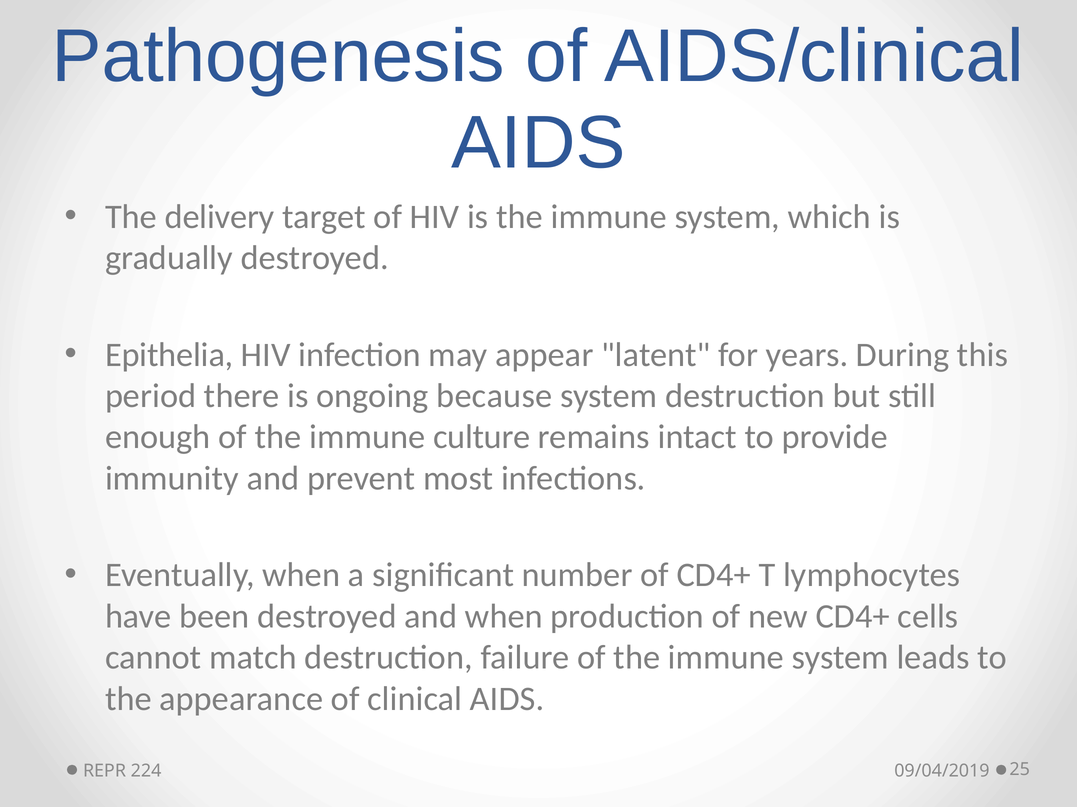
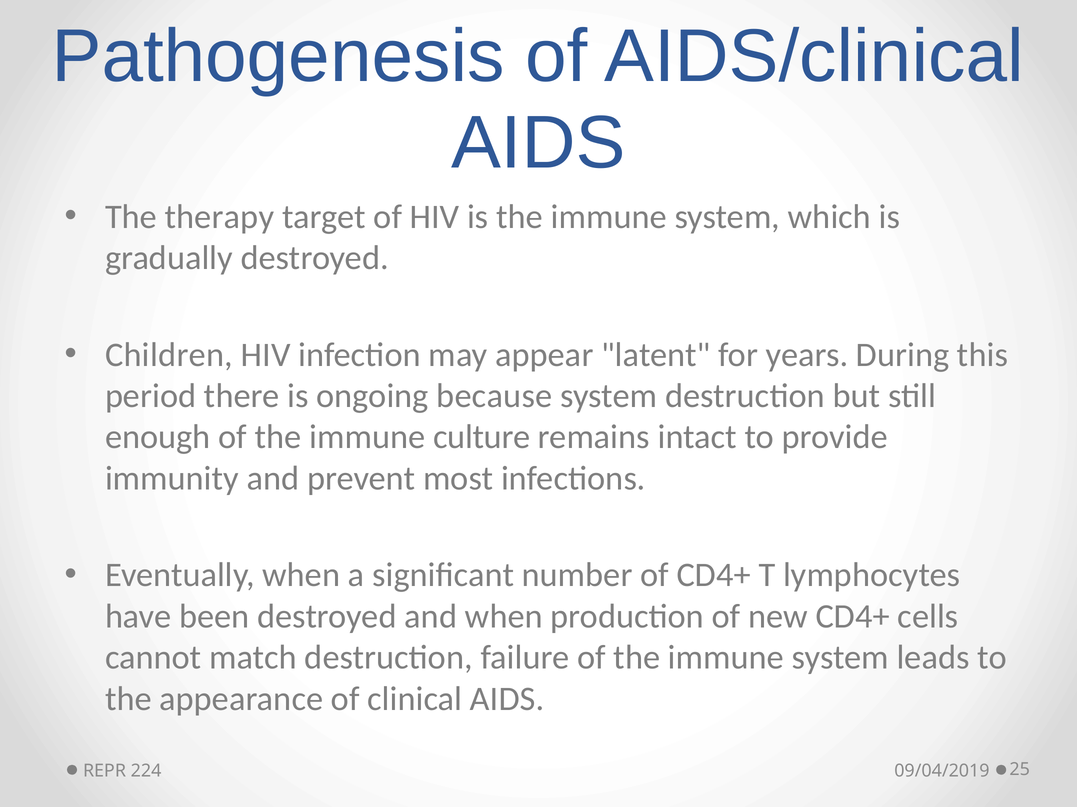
delivery: delivery -> therapy
Epithelia: Epithelia -> Children
